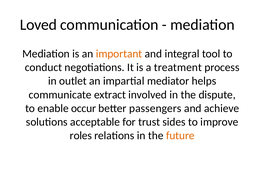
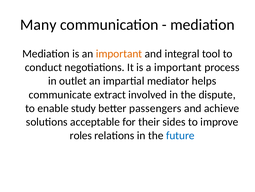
Loved: Loved -> Many
a treatment: treatment -> important
occur: occur -> study
trust: trust -> their
future colour: orange -> blue
